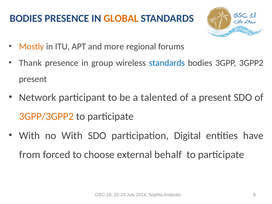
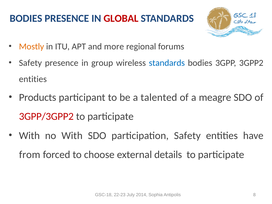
GLOBAL colour: orange -> red
Thank at (30, 63): Thank -> Safety
present at (33, 79): present -> entities
Network: Network -> Products
a present: present -> meagre
3GPP/3GPP2 colour: orange -> red
participation Digital: Digital -> Safety
behalf: behalf -> details
